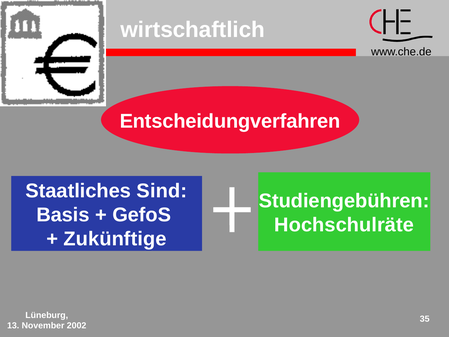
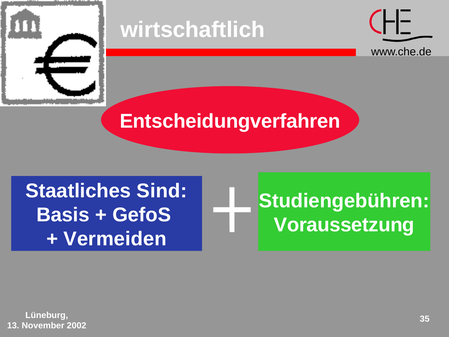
Hochschulräte: Hochschulräte -> Voraussetzung
Zukünftige: Zukünftige -> Vermeiden
